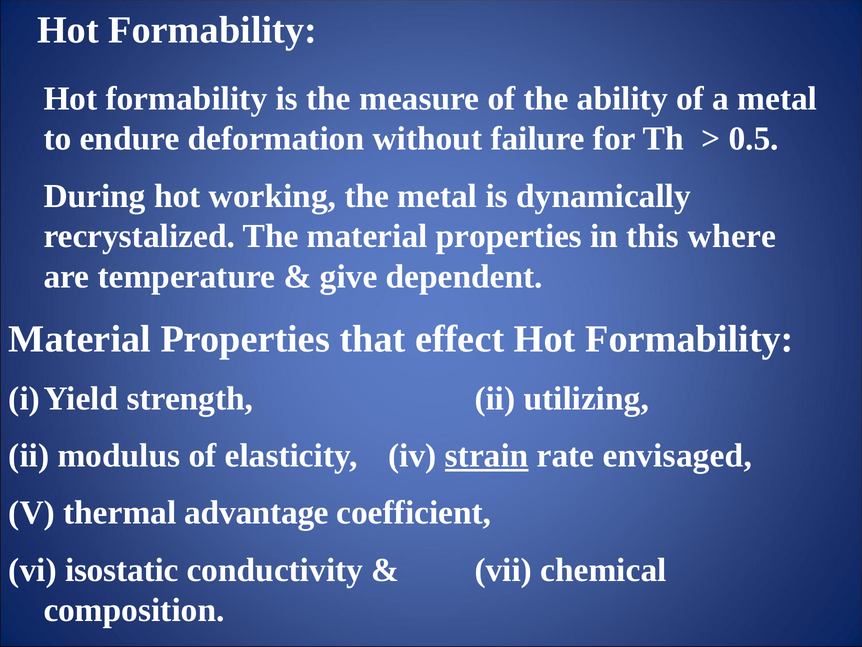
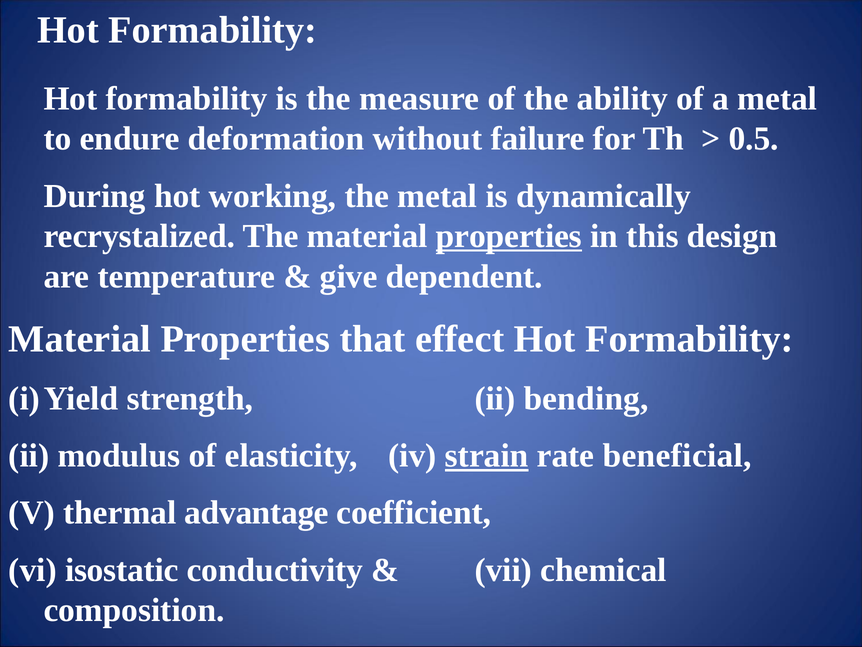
properties at (509, 236) underline: none -> present
where: where -> design
utilizing: utilizing -> bending
envisaged: envisaged -> beneficial
